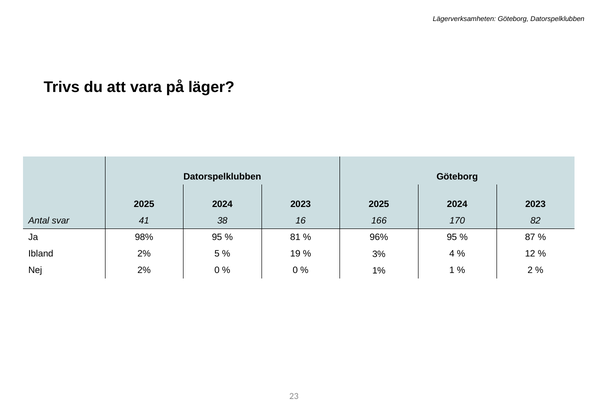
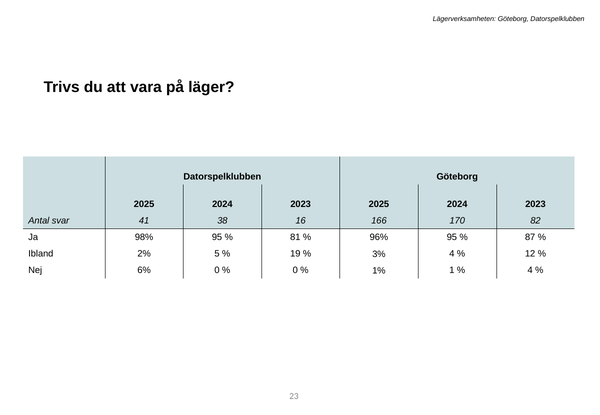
Nej 2%: 2% -> 6%
2 at (530, 271): 2 -> 4
